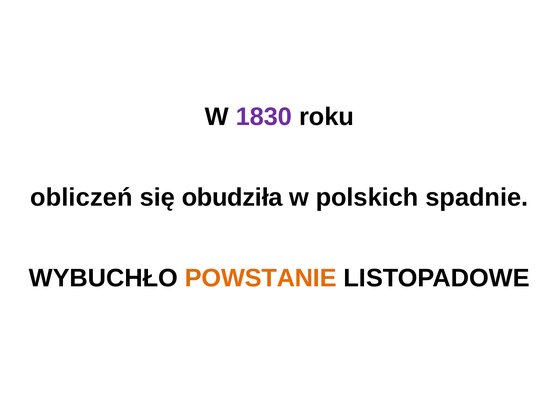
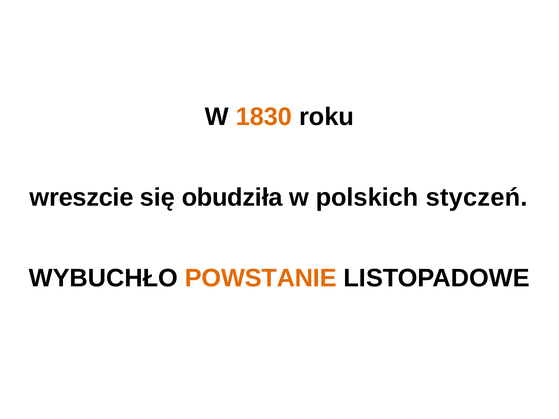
1830 colour: purple -> orange
obliczeń: obliczeń -> wreszcie
spadnie: spadnie -> styczeń
